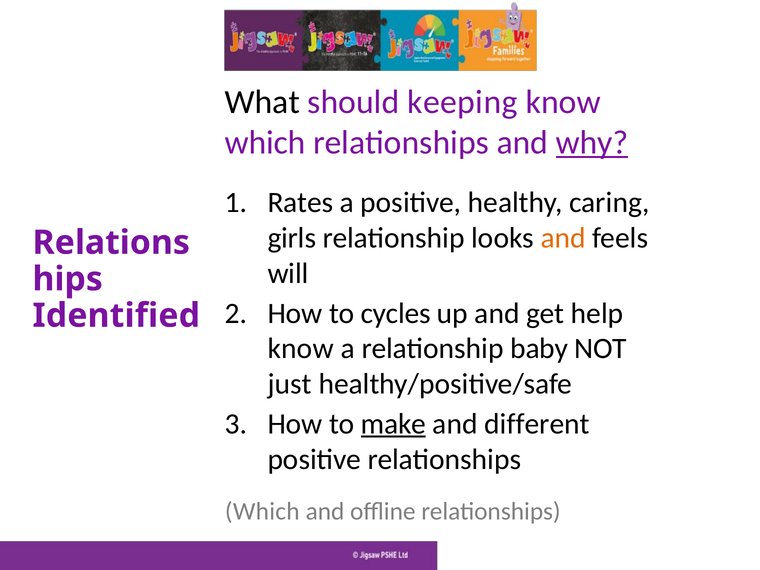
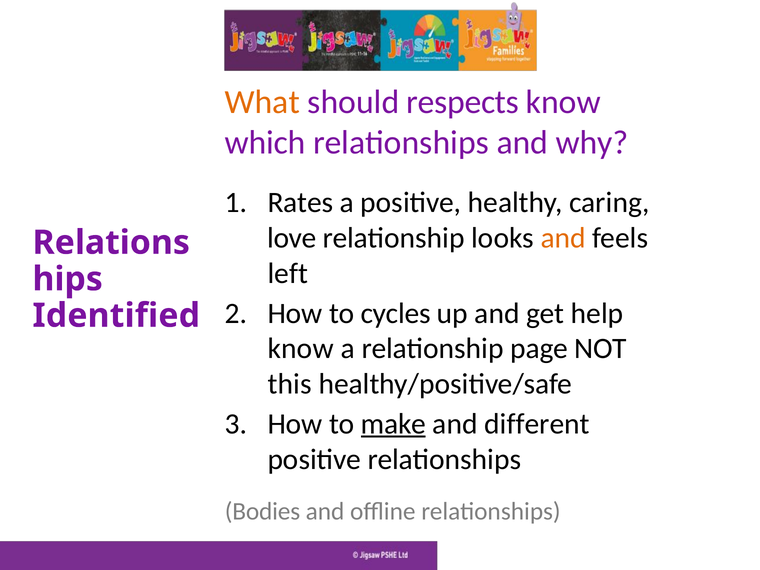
What colour: black -> orange
keeping: keeping -> respects
why underline: present -> none
girls: girls -> love
will: will -> left
baby: baby -> page
just: just -> this
Which at (262, 511): Which -> Bodies
